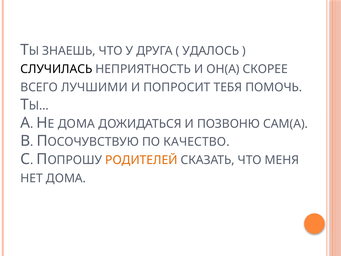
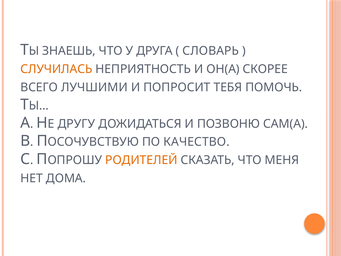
УДАЛОСЬ: УДАЛОСЬ -> СЛОВАРЬ
СЛУЧИЛАСЬ colour: black -> orange
ДОМА at (76, 124): ДОМА -> ДРУГУ
